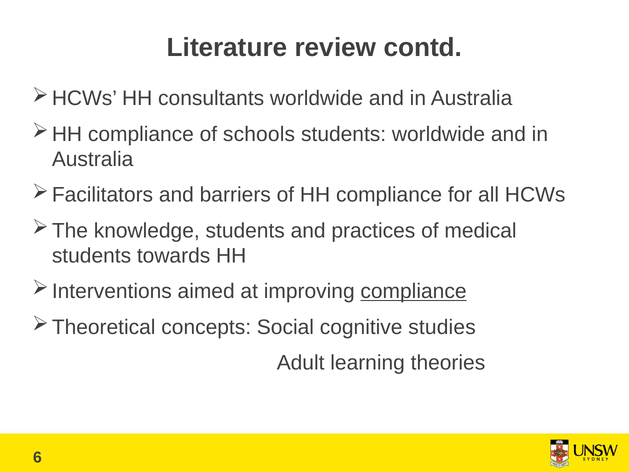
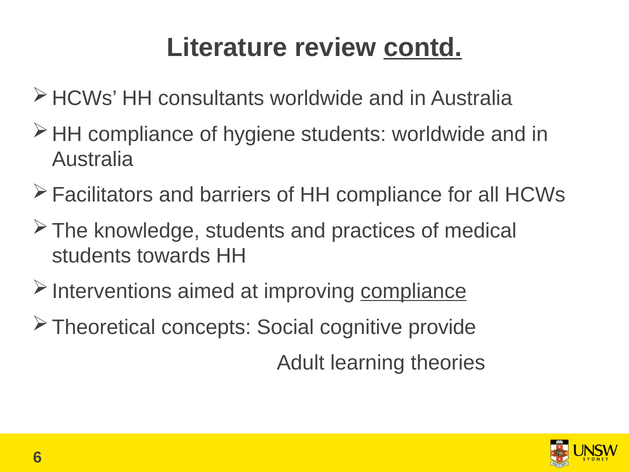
contd underline: none -> present
schools: schools -> hygiene
studies: studies -> provide
